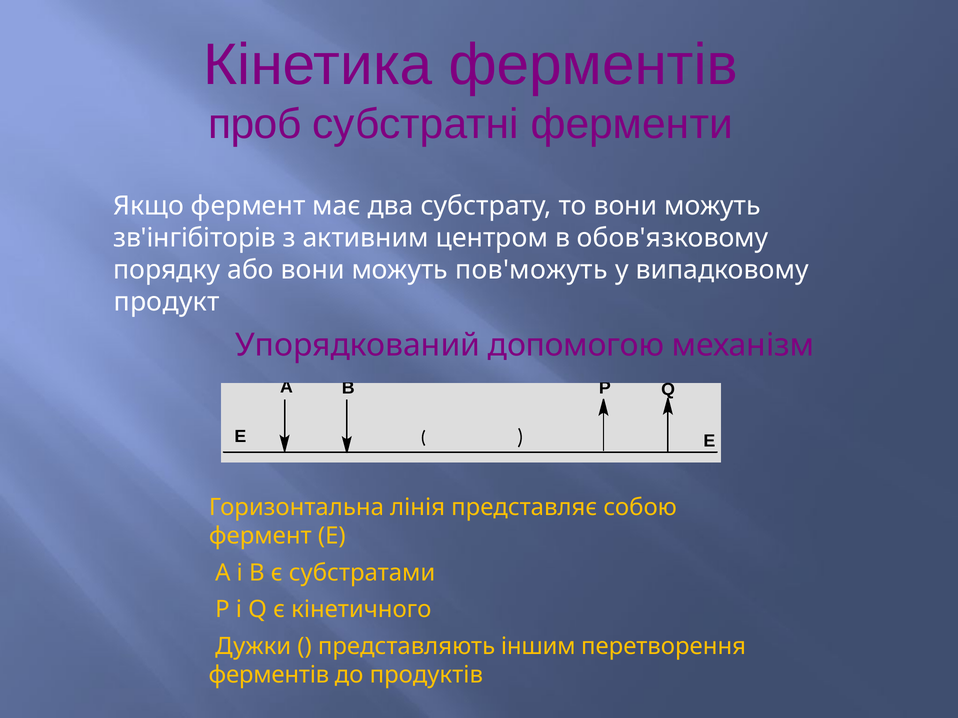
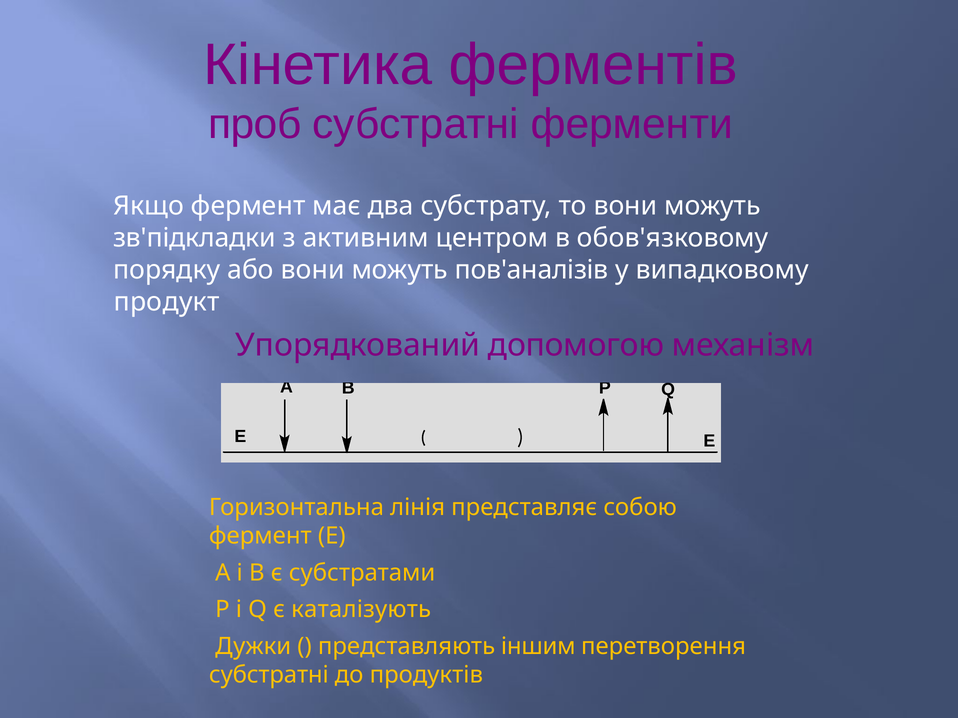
зв'інгібіторів: зв'інгібіторів -> зв'підкладки
пов'можуть: пов'можуть -> пов'аналізів
кінетичного: кінетичного -> каталізують
ферментів at (269, 675): ферментів -> субстратні
